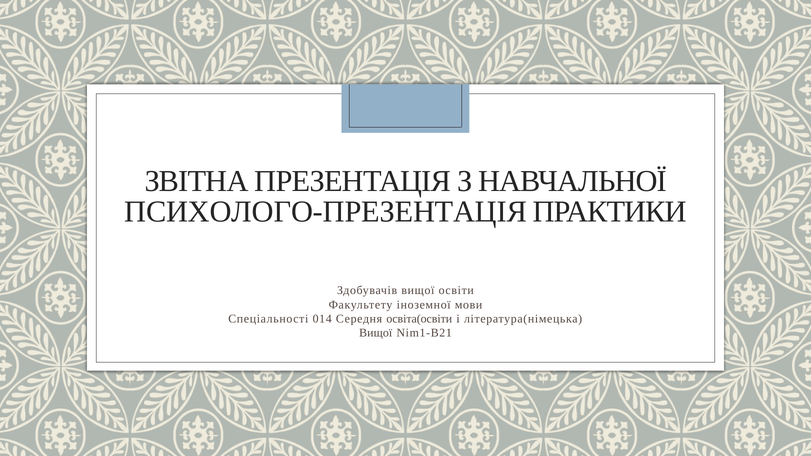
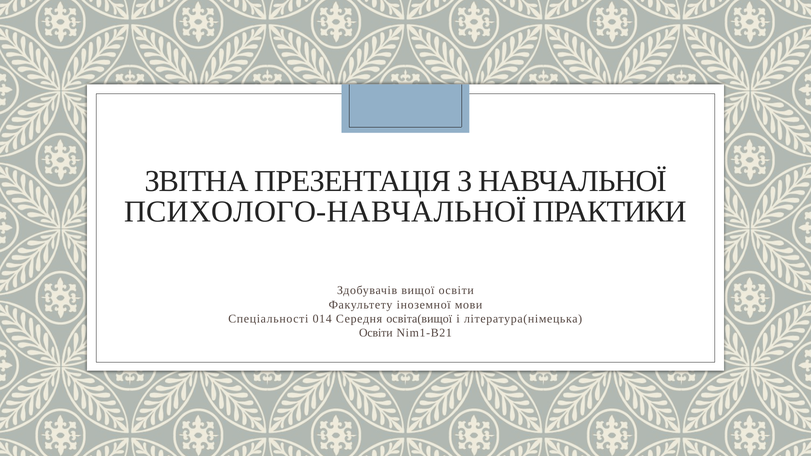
ПСИХОЛОГО-ПРЕЗЕНТАЦІЯ: ПСИХОЛОГО-ПРЕЗЕНТАЦІЯ -> ПСИХОЛОГО-НАВЧАЛЬНОЇ
освіта(освіти: освіта(освіти -> освіта(вищої
Вищої at (376, 333): Вищої -> Освіти
